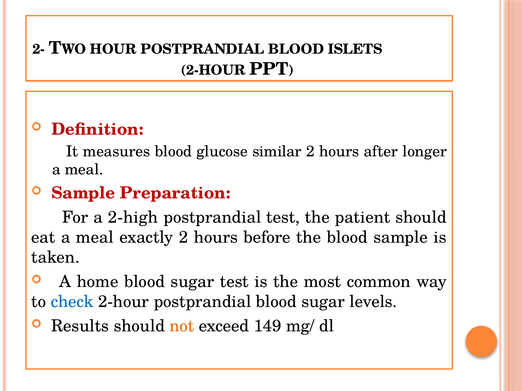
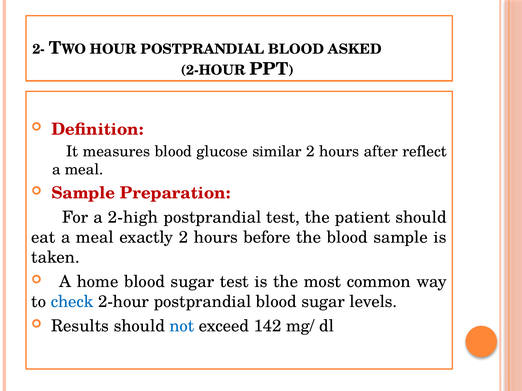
ISLETS: ISLETS -> ASKED
longer: longer -> reflect
not colour: orange -> blue
149: 149 -> 142
